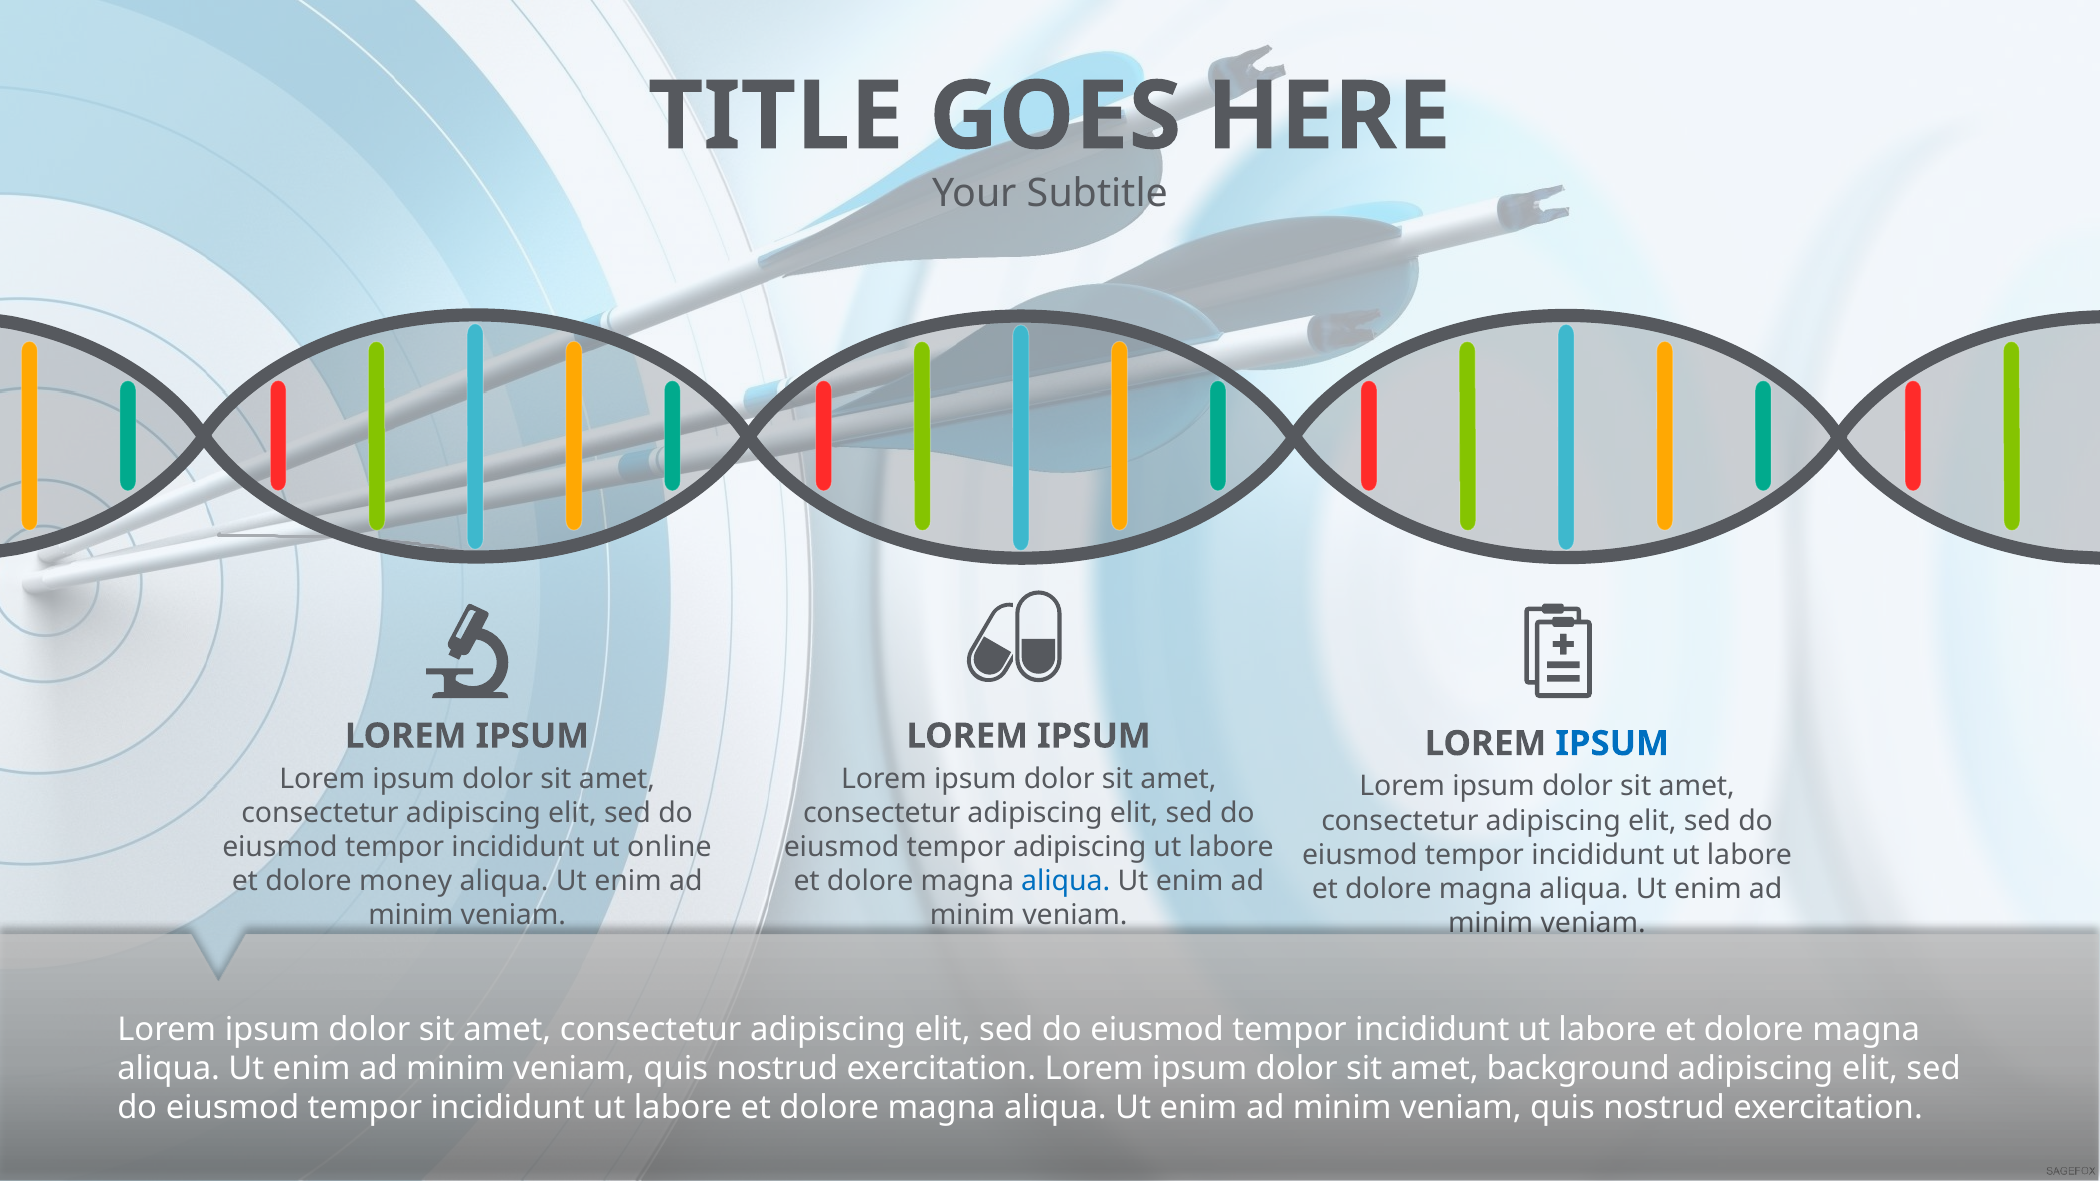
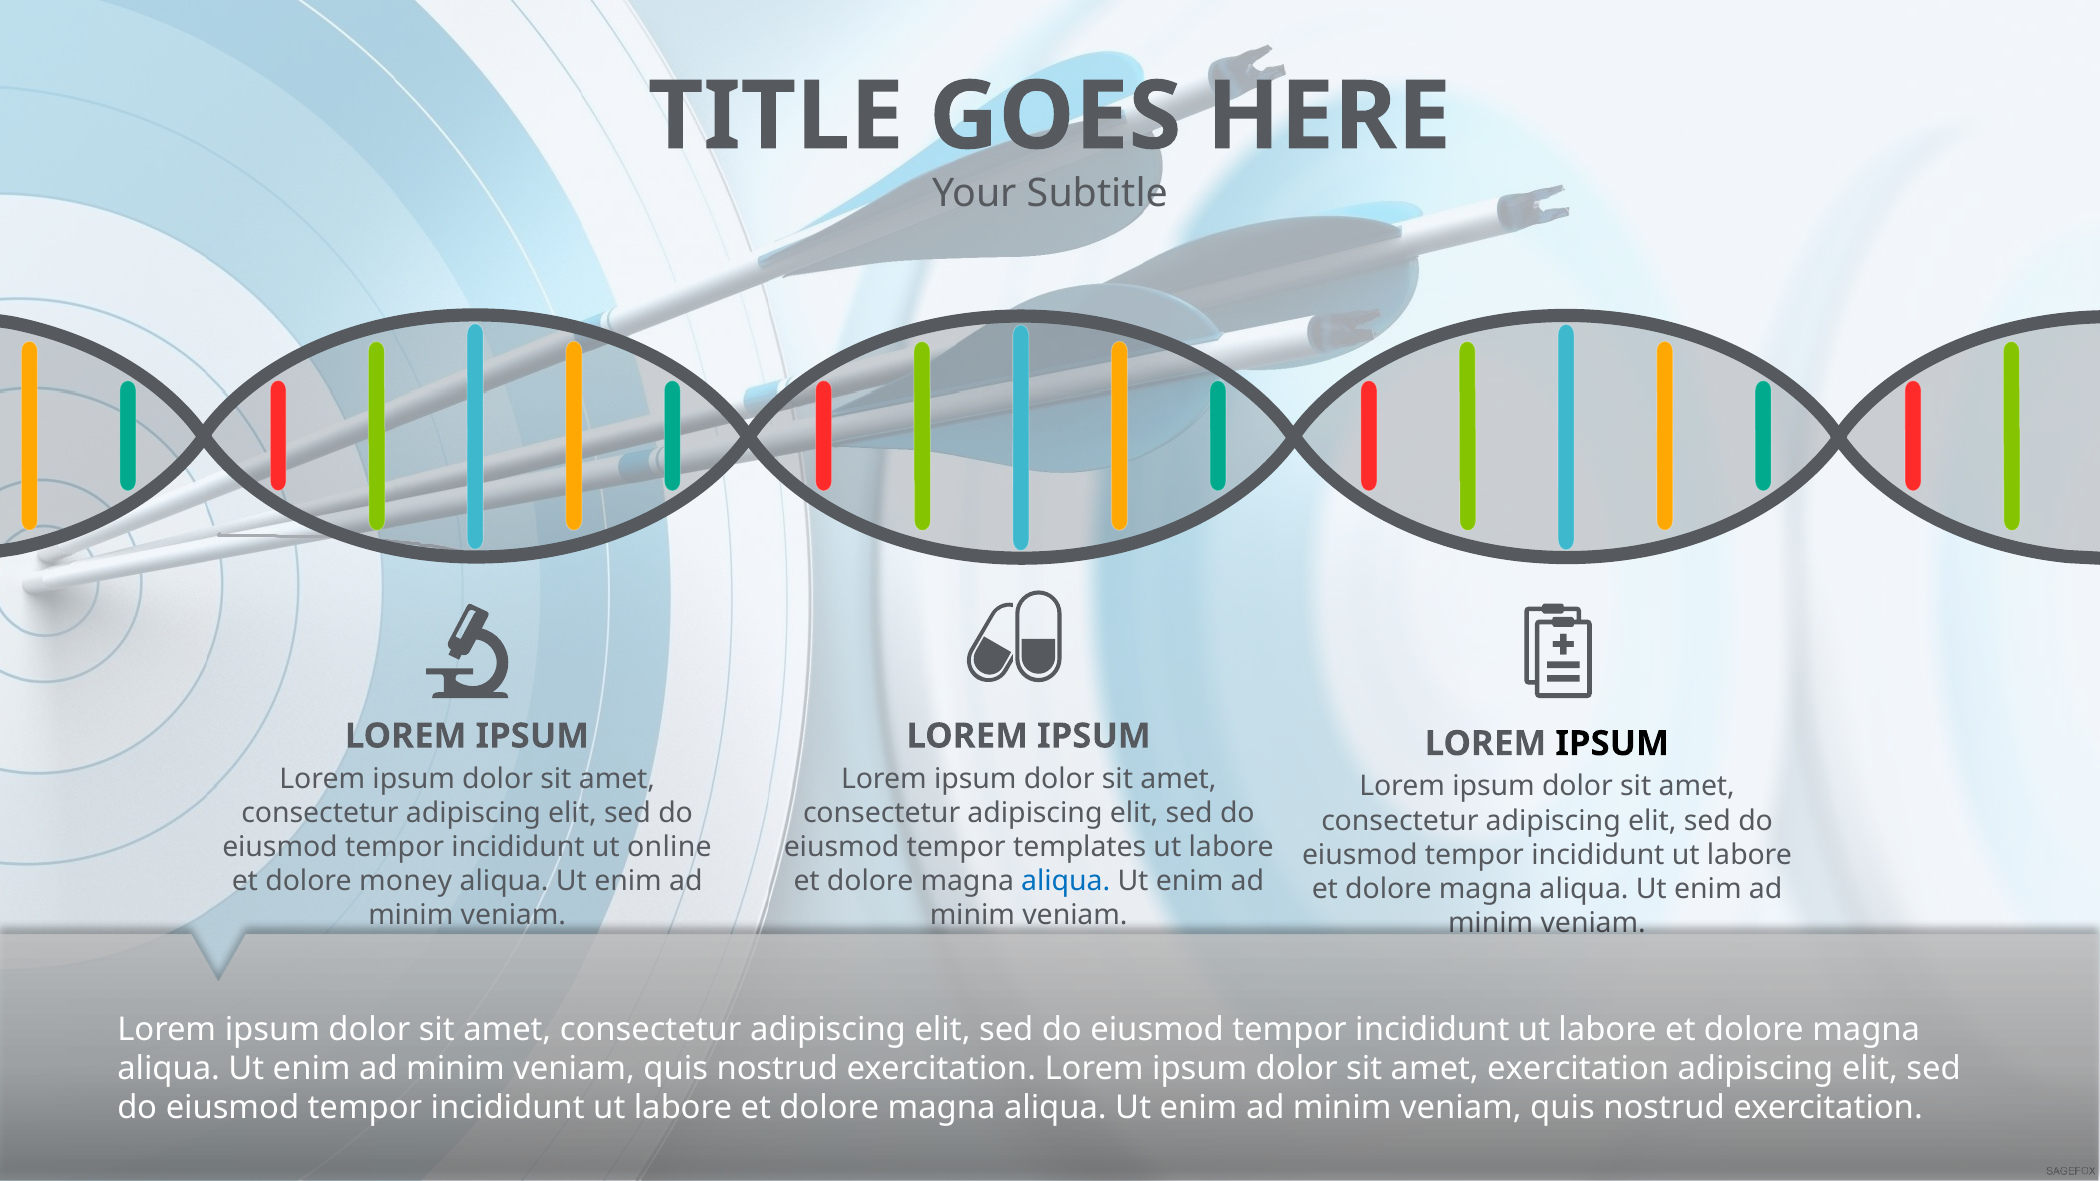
IPSUM at (1612, 744) colour: blue -> black
tempor adipiscing: adipiscing -> templates
amet background: background -> exercitation
